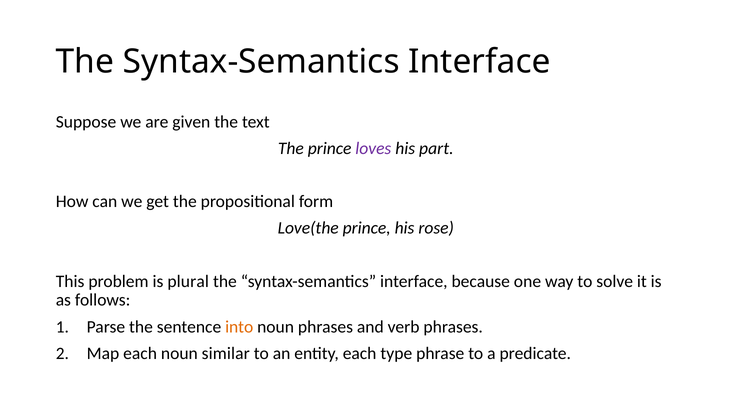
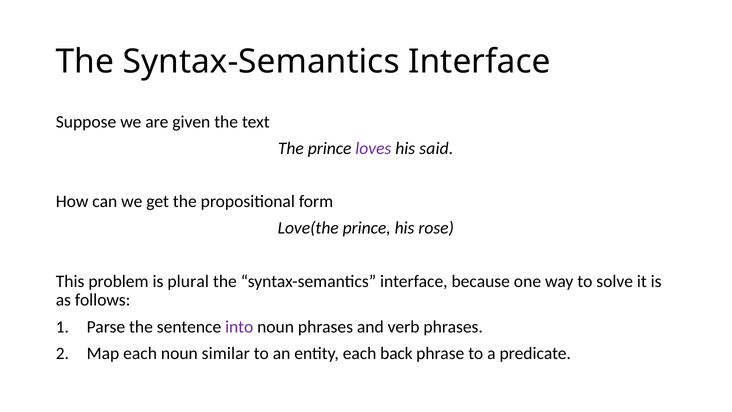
part: part -> said
into colour: orange -> purple
type: type -> back
